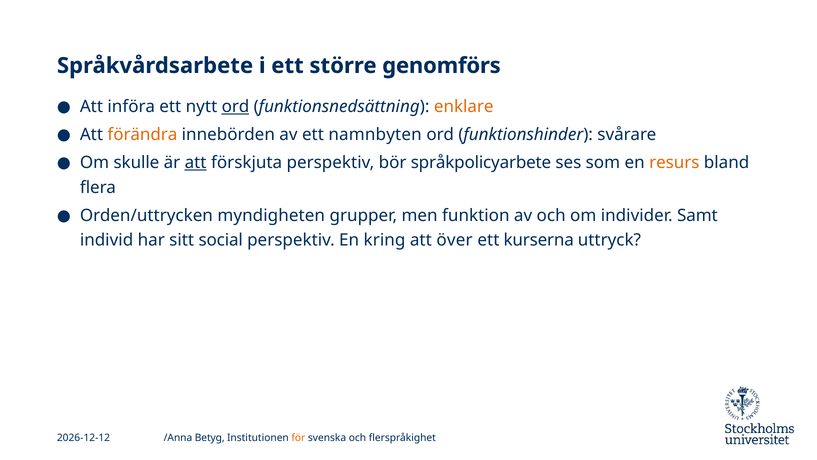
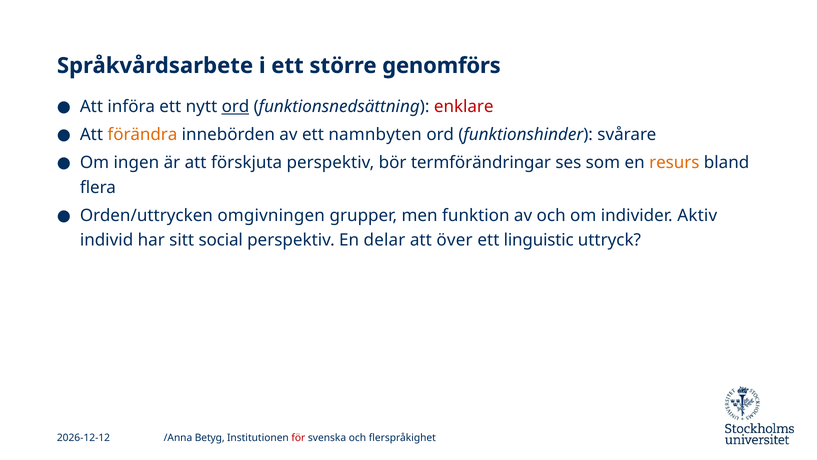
enklare colour: orange -> red
skulle: skulle -> ingen
att at (196, 163) underline: present -> none
språkpolicyarbete: språkpolicyarbete -> termförändringar
myndigheten: myndigheten -> omgivningen
Samt: Samt -> Aktiv
kring: kring -> delar
kurserna: kurserna -> linguistic
för colour: orange -> red
